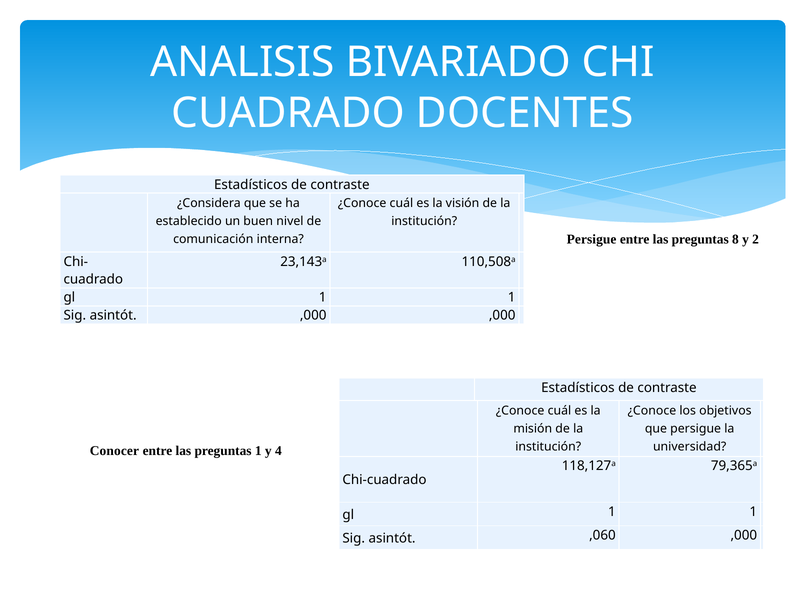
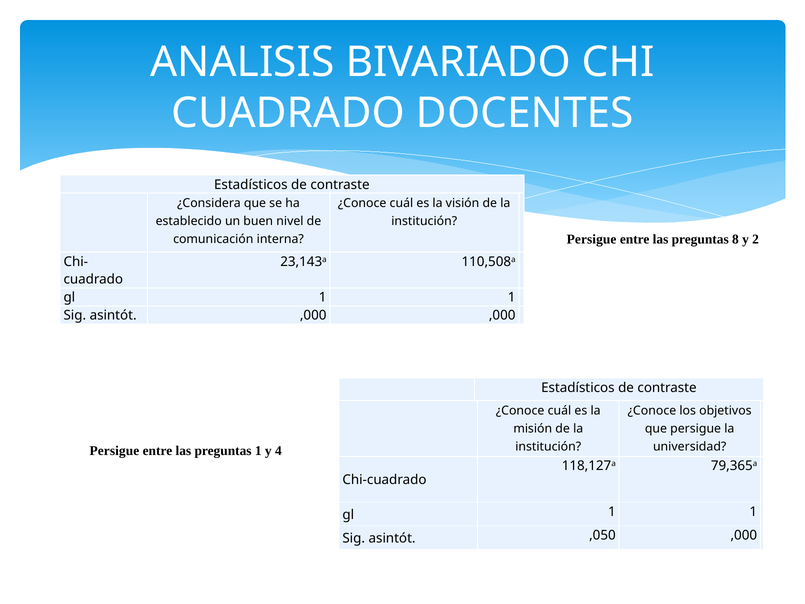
Conocer at (114, 451): Conocer -> Persigue
,060: ,060 -> ,050
